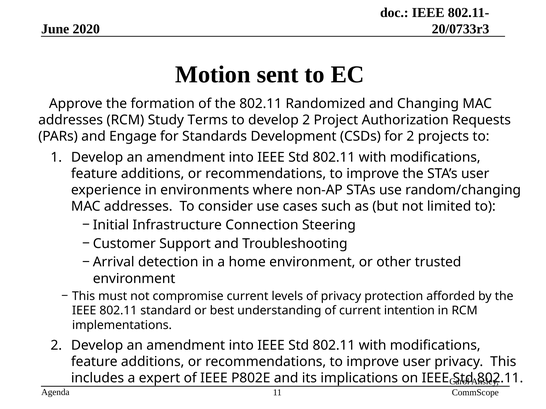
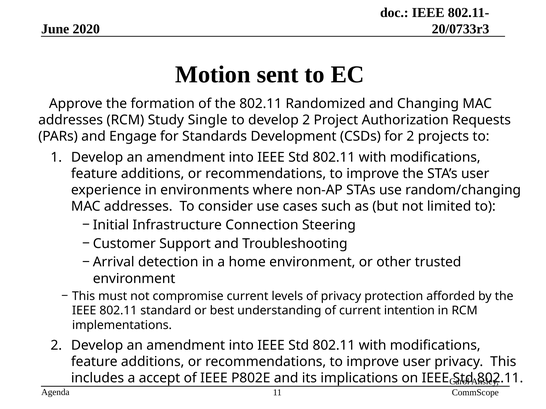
Terms: Terms -> Single
expert: expert -> accept
